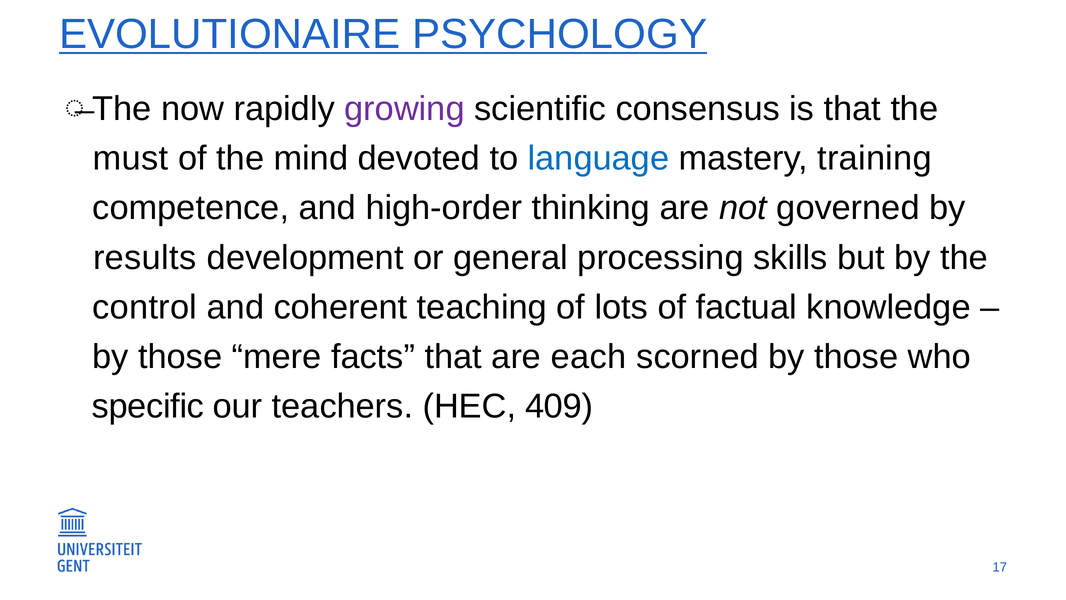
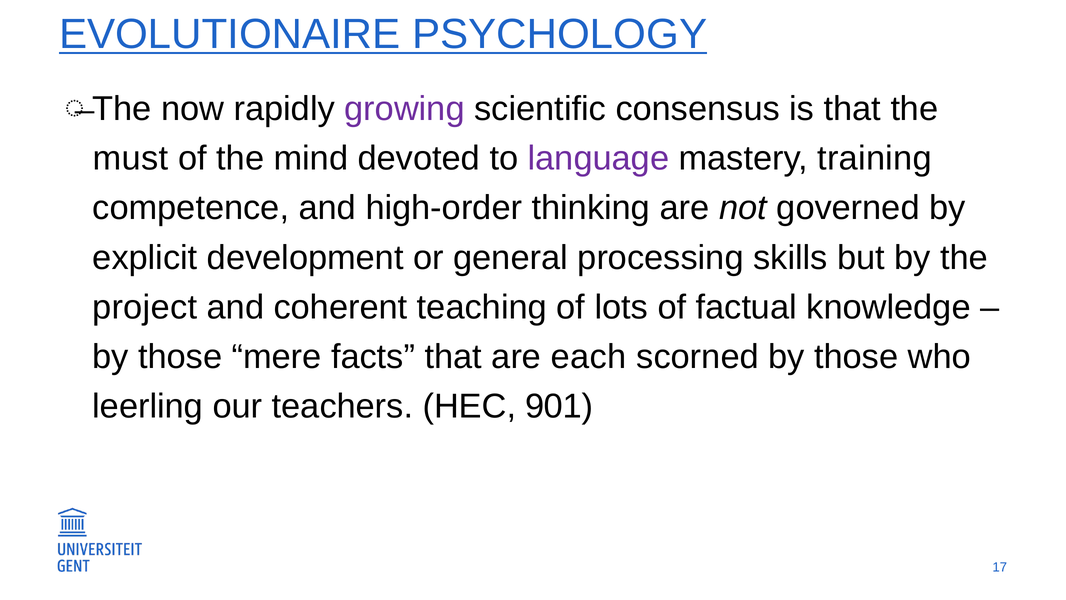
language colour: blue -> purple
results: results -> explicit
control: control -> project
specific: specific -> leerling
409: 409 -> 901
